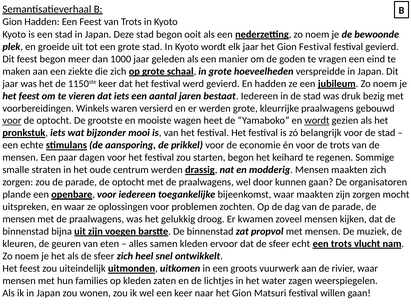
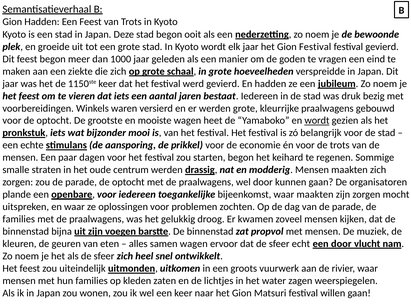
voor at (12, 121) underline: present -> none
mensen at (19, 219): mensen -> families
samen kleden: kleden -> wagen
een trots: trots -> door
